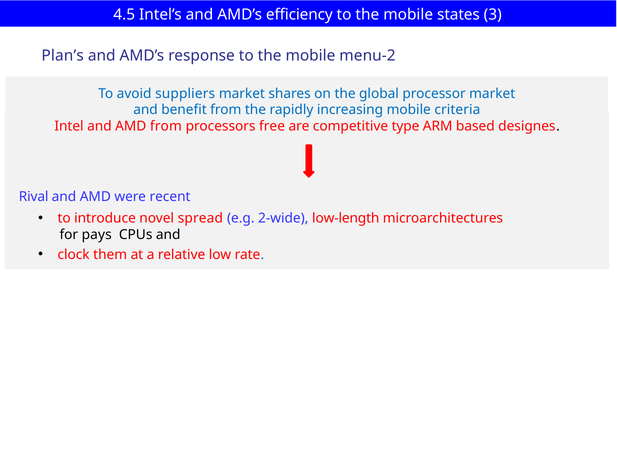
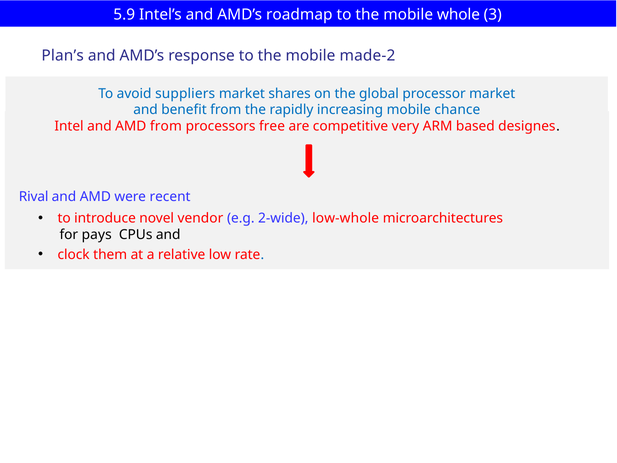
4.5: 4.5 -> 5.9
efficiency: efficiency -> roadmap
states: states -> whole
menu-2: menu-2 -> made-2
criteria: criteria -> chance
type: type -> very
spread: spread -> vendor
low-length: low-length -> low-whole
